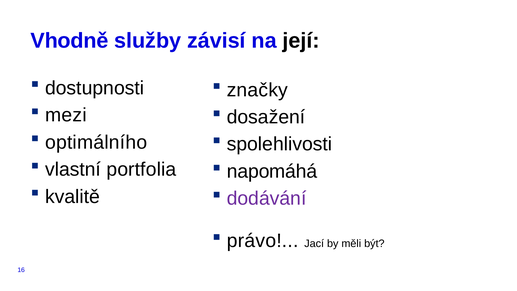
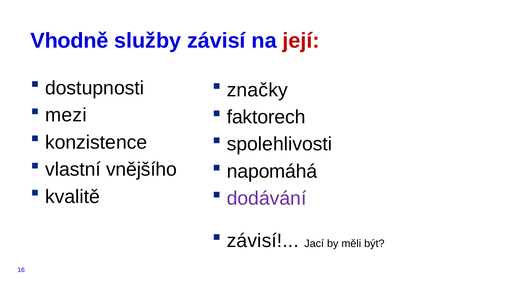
její colour: black -> red
dosažení: dosažení -> faktorech
optimálního: optimálního -> konzistence
portfolia: portfolia -> vnějšího
právo at (263, 241): právo -> závisí
